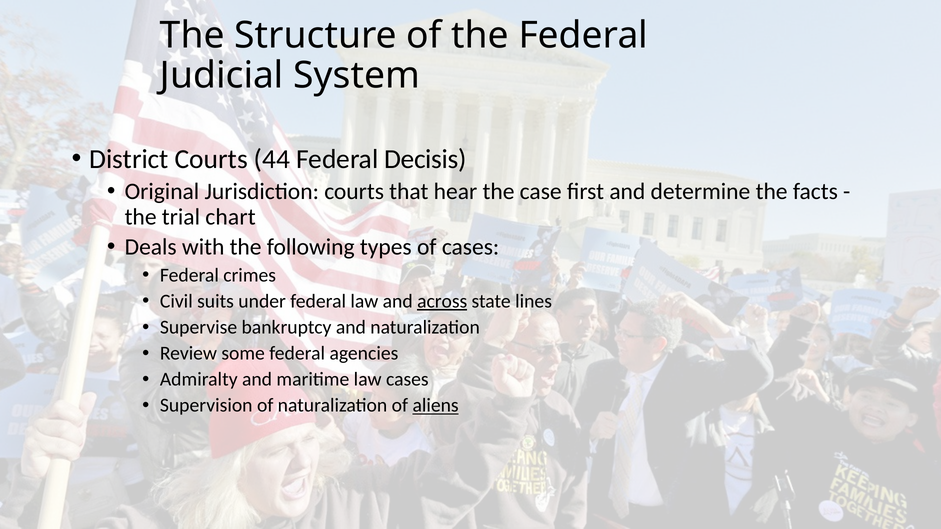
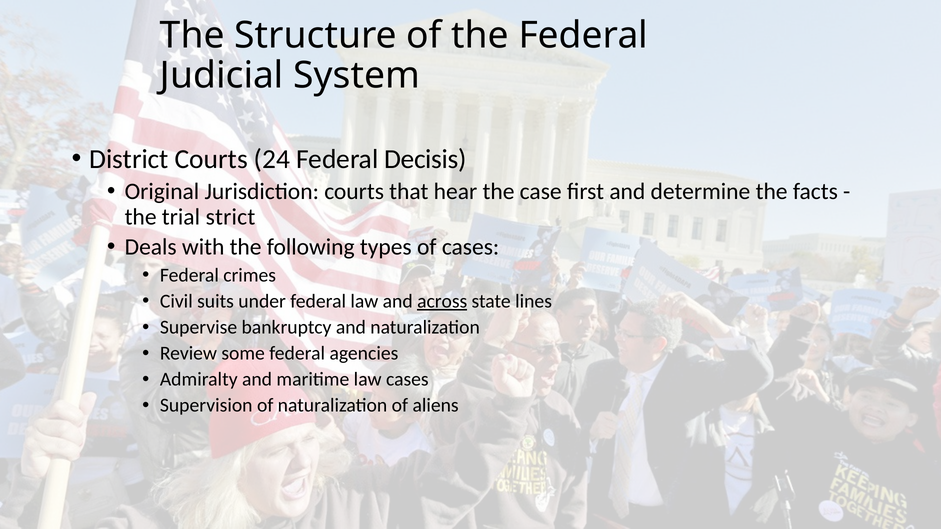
44: 44 -> 24
chart: chart -> strict
aliens underline: present -> none
